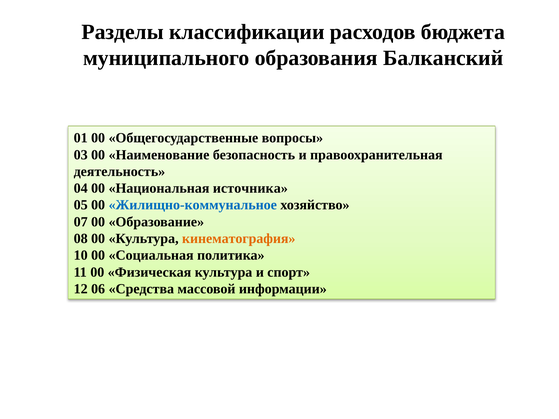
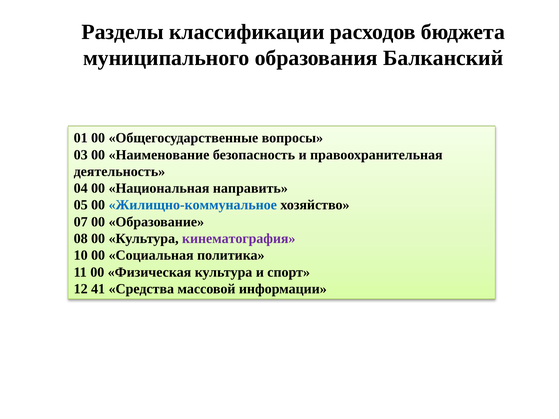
источника: источника -> направить
кинематография colour: orange -> purple
06: 06 -> 41
